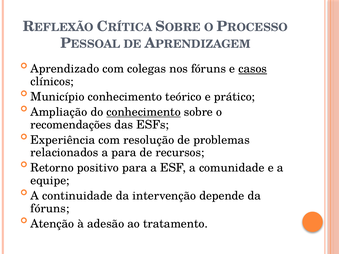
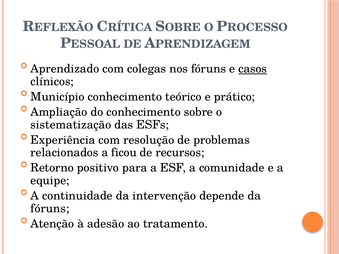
conhecimento at (144, 112) underline: present -> none
recomendações: recomendações -> sistematização
a para: para -> ficou
